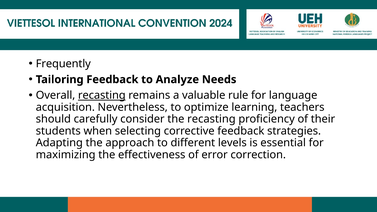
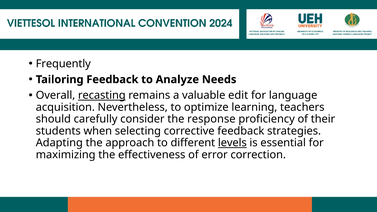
rule: rule -> edit
the recasting: recasting -> response
levels underline: none -> present
